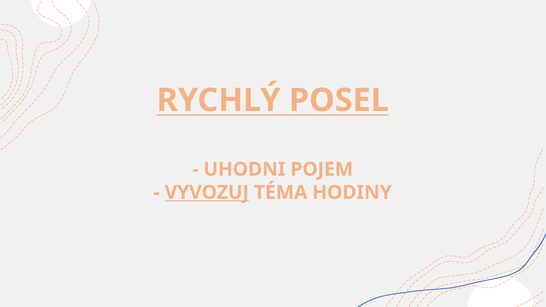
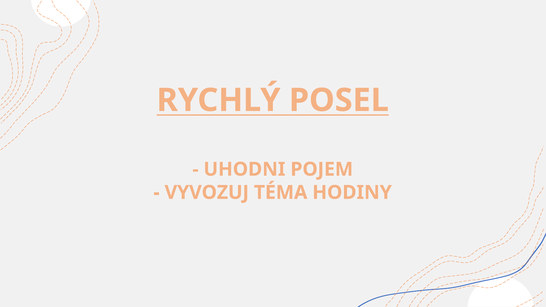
VYVOZUJ underline: present -> none
